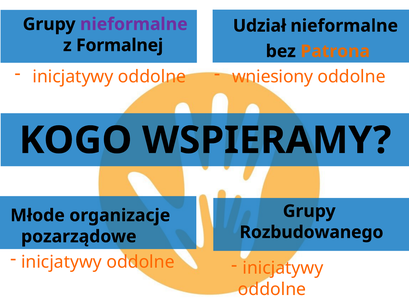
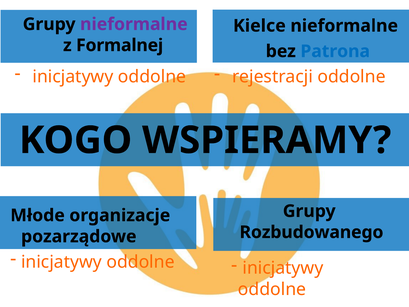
Udział: Udział -> Kielce
Patrona colour: orange -> blue
wniesiony: wniesiony -> rejestracji
